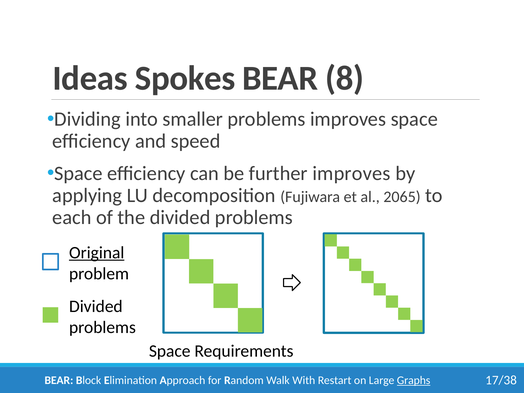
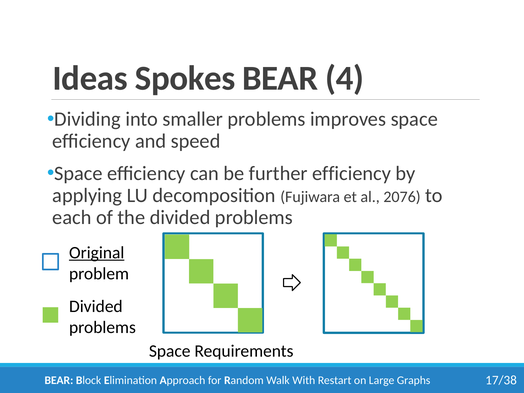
8: 8 -> 4
further improves: improves -> efficiency
2065: 2065 -> 2076
Graphs underline: present -> none
